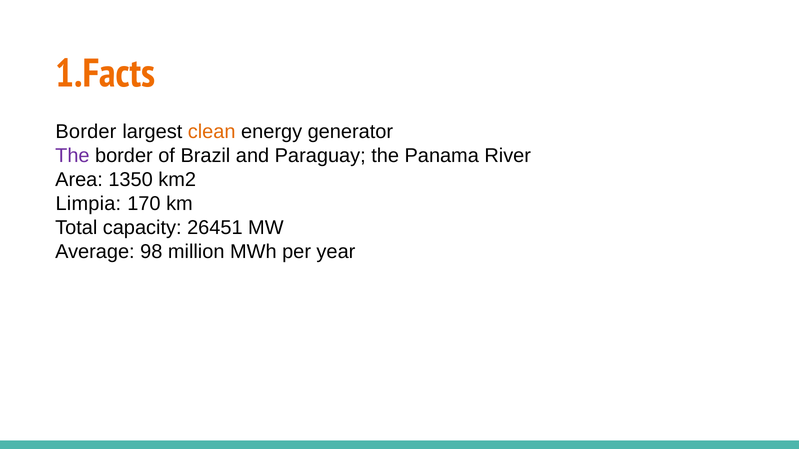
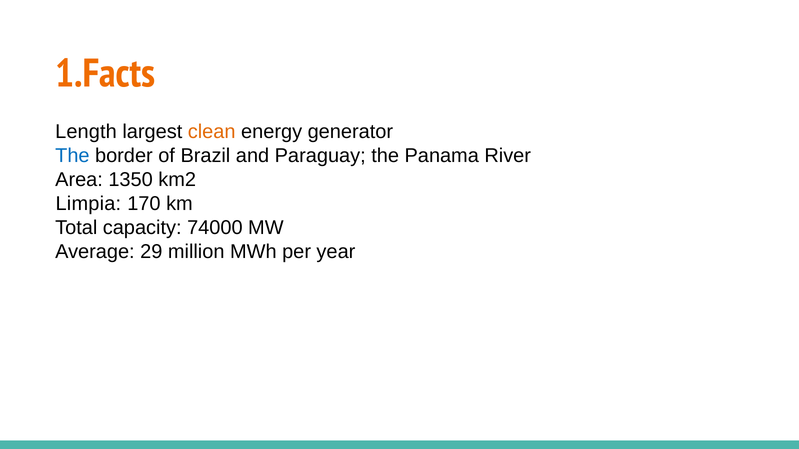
Border at (86, 132): Border -> Length
The at (72, 156) colour: purple -> blue
26451: 26451 -> 74000
98: 98 -> 29
